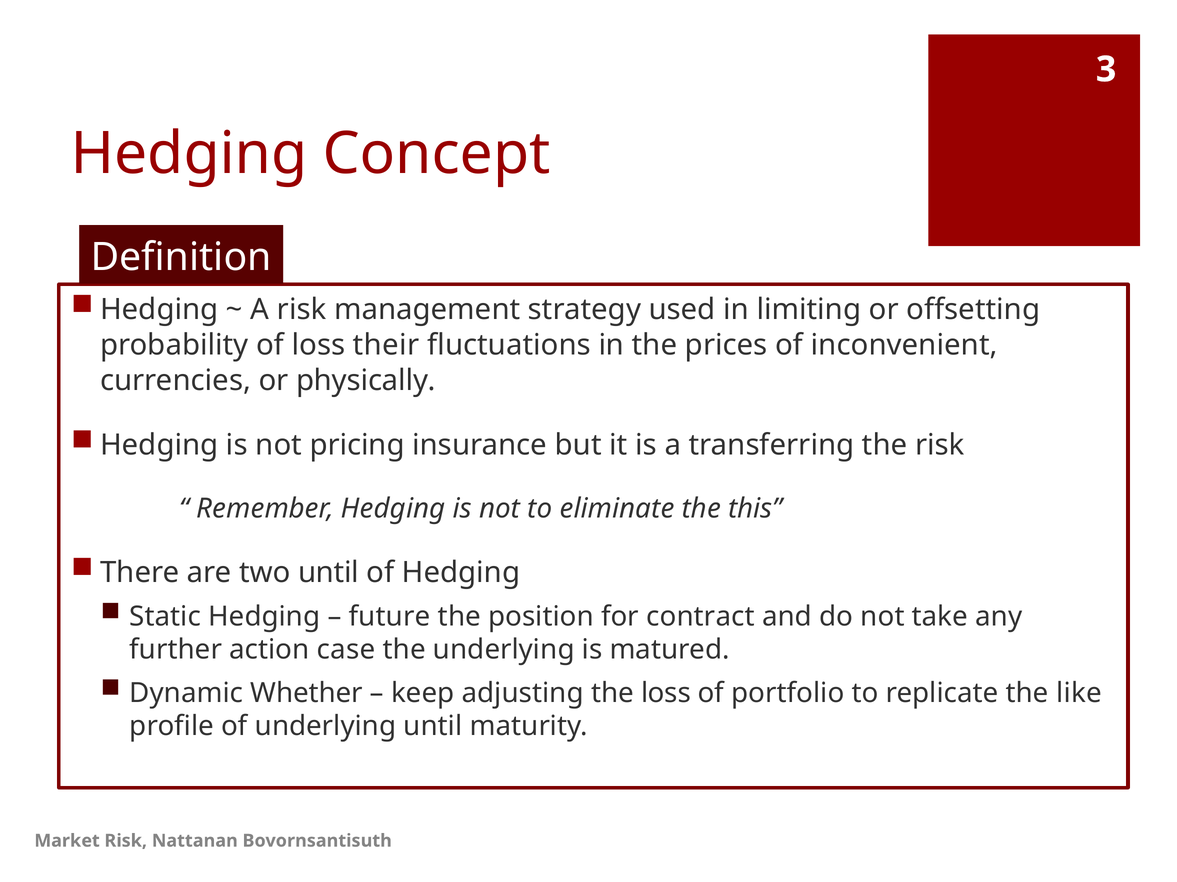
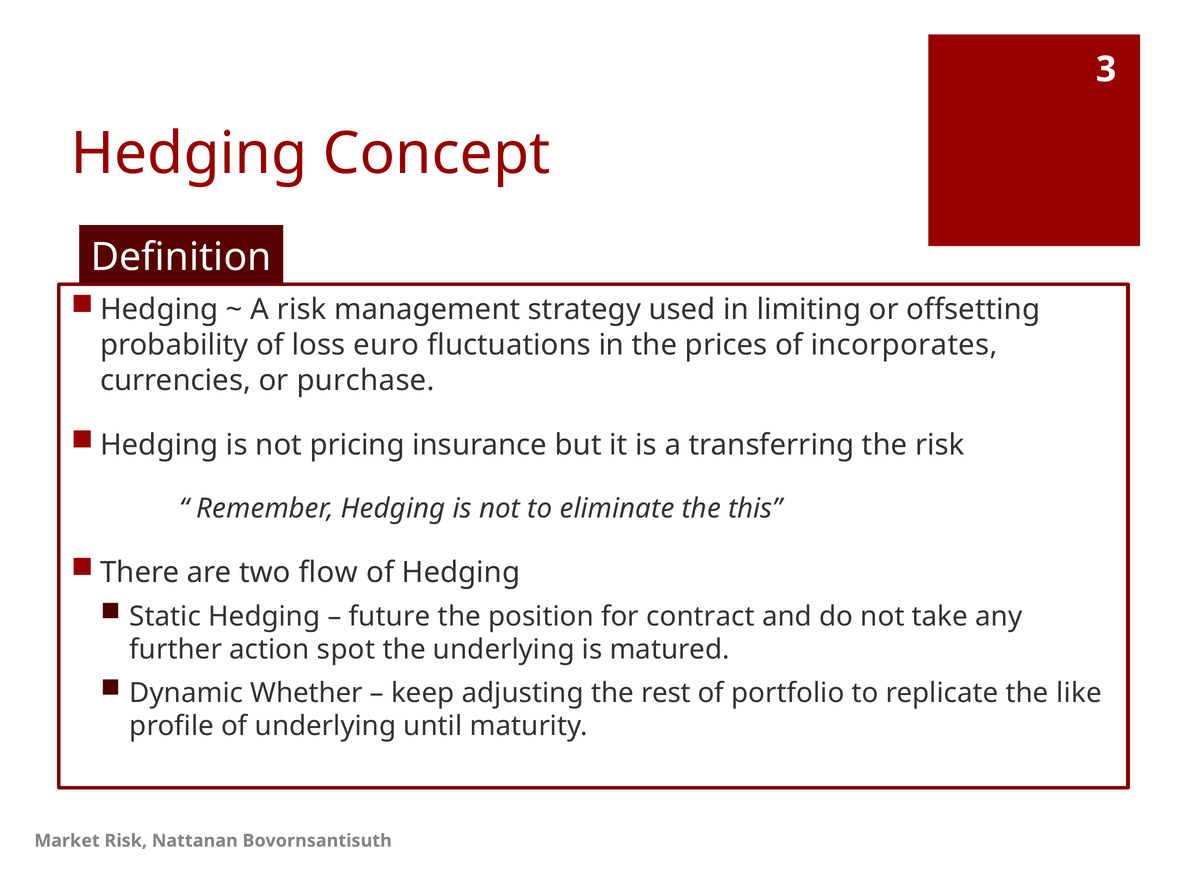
their: their -> euro
inconvenient: inconvenient -> incorporates
physically: physically -> purchase
two until: until -> flow
case: case -> spot
the loss: loss -> rest
